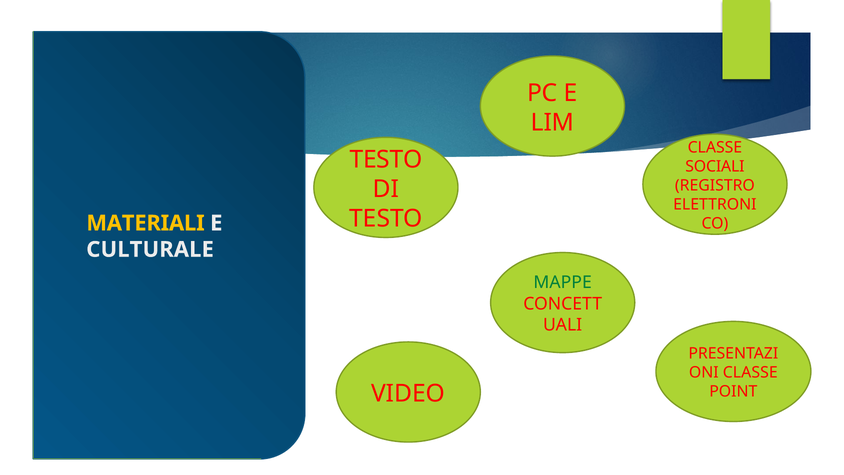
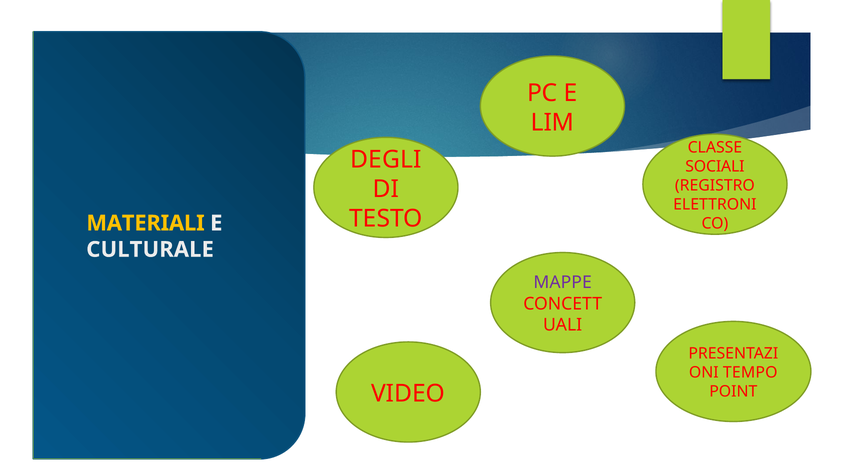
TESTO at (386, 159): TESTO -> DEGLI
MAPPE colour: green -> purple
CLASSE at (750, 372): CLASSE -> TEMPO
